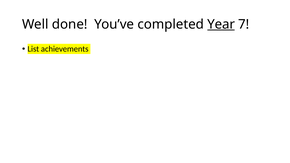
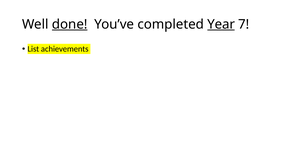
done underline: none -> present
